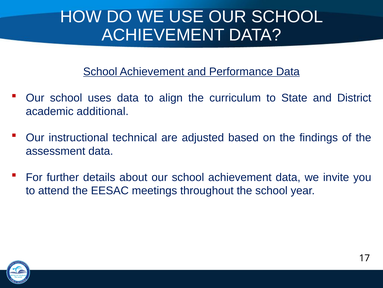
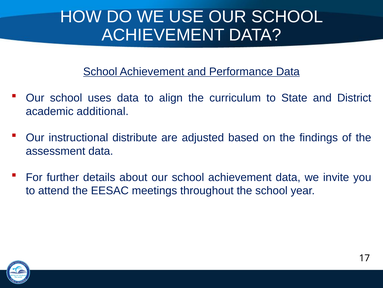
technical: technical -> distribute
